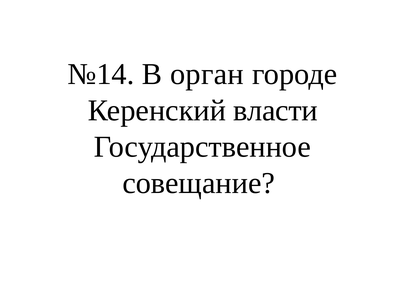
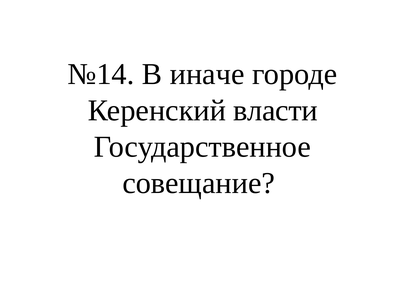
орган: орган -> иначе
